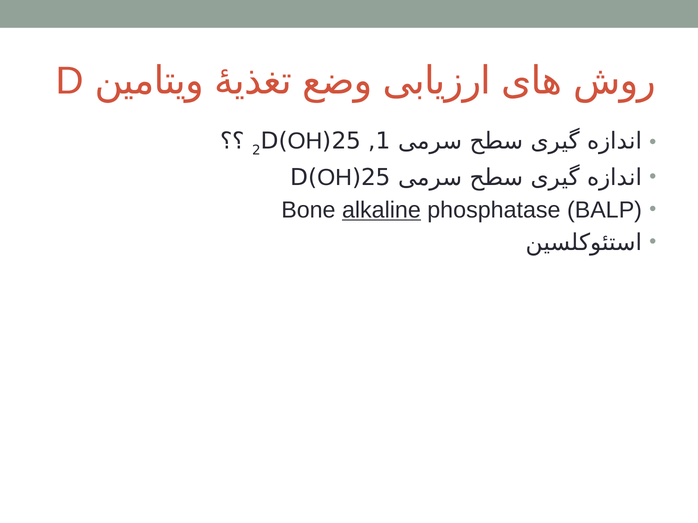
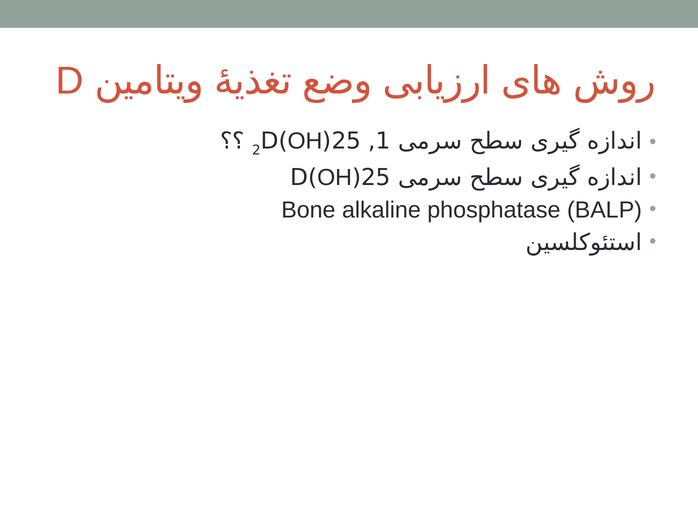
alkaline underline: present -> none
